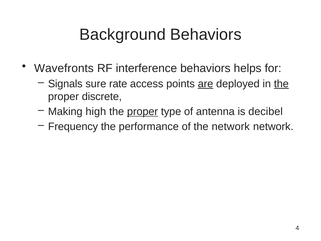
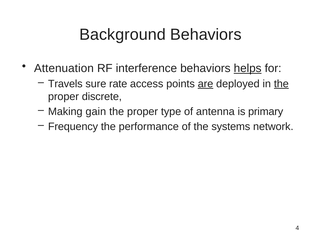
Wavefronts: Wavefronts -> Attenuation
helps underline: none -> present
Signals: Signals -> Travels
high: high -> gain
proper at (143, 111) underline: present -> none
decibel: decibel -> primary
the network: network -> systems
